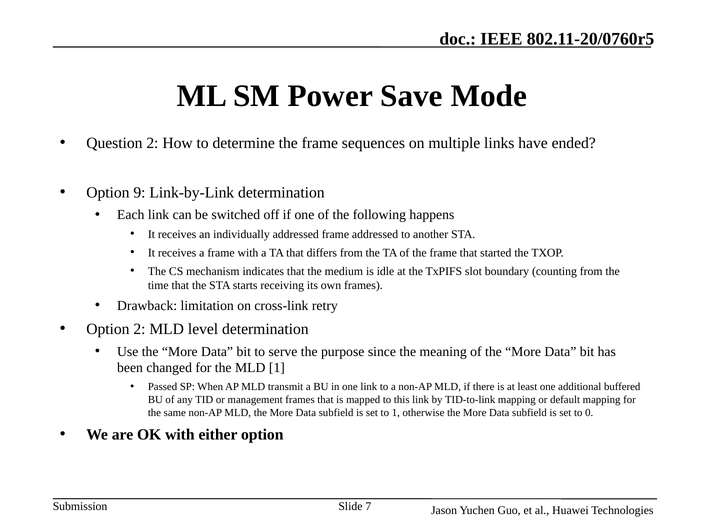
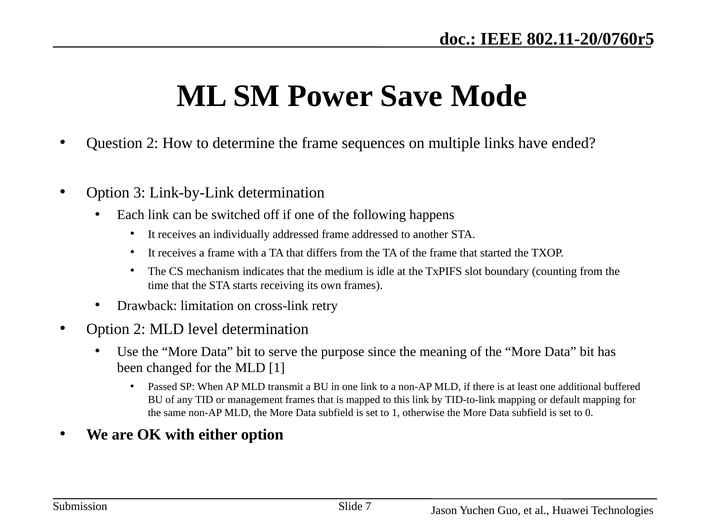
9: 9 -> 3
